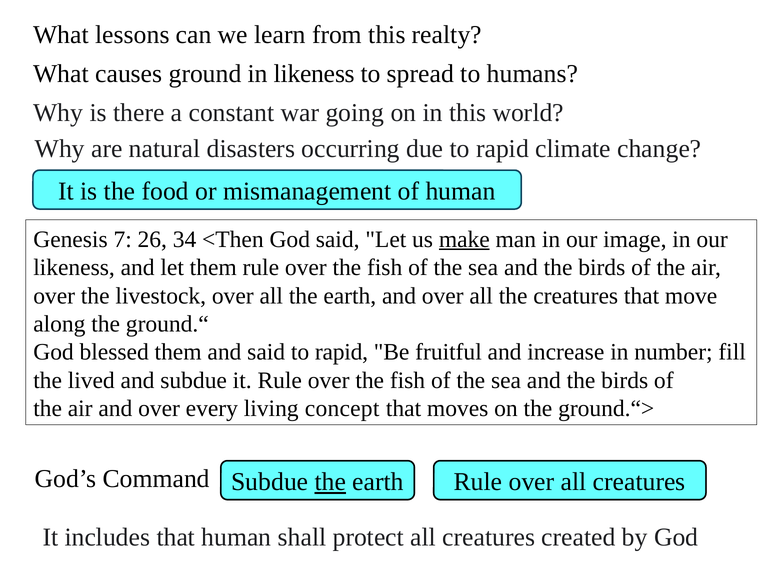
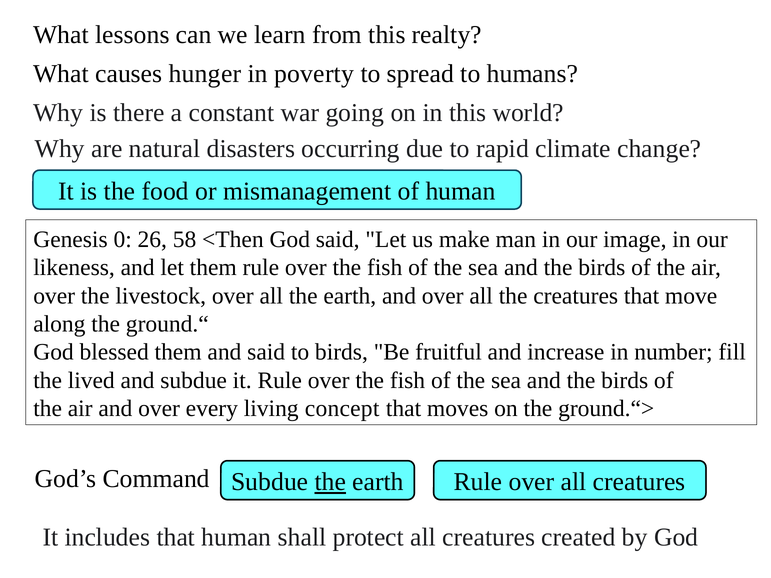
ground: ground -> hunger
in likeness: likeness -> poverty
7: 7 -> 0
34: 34 -> 58
make underline: present -> none
said to rapid: rapid -> birds
